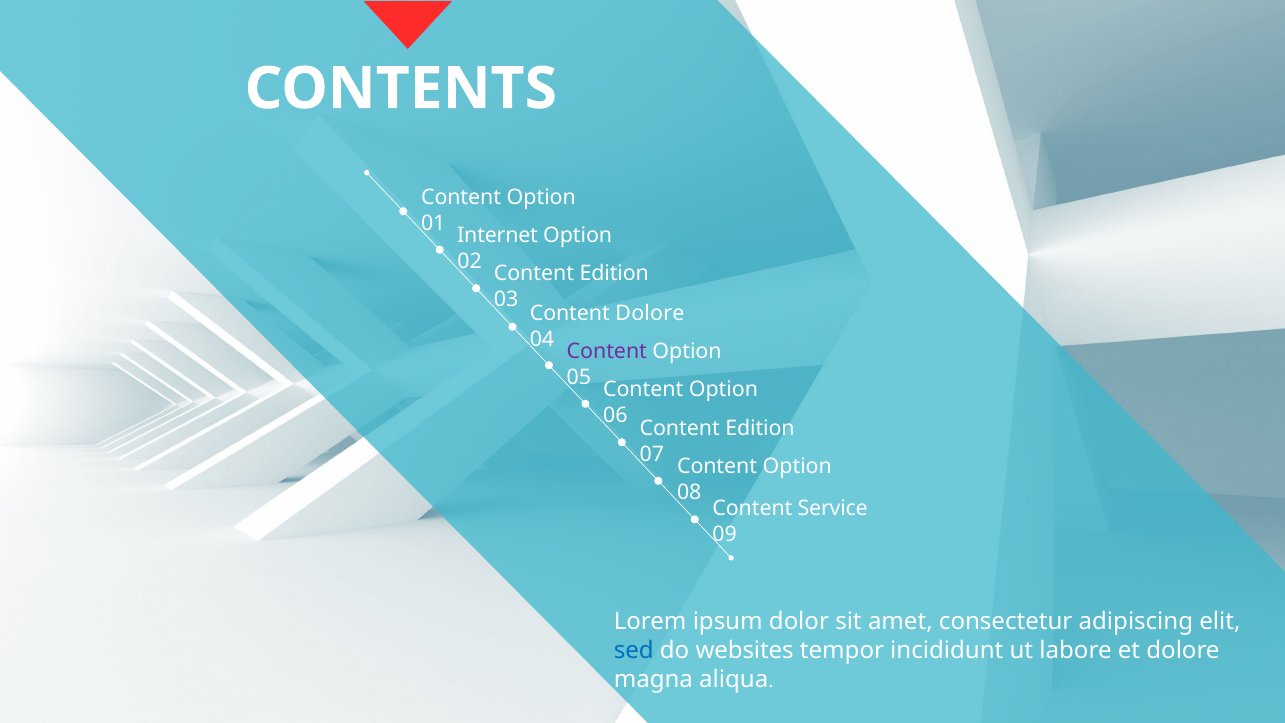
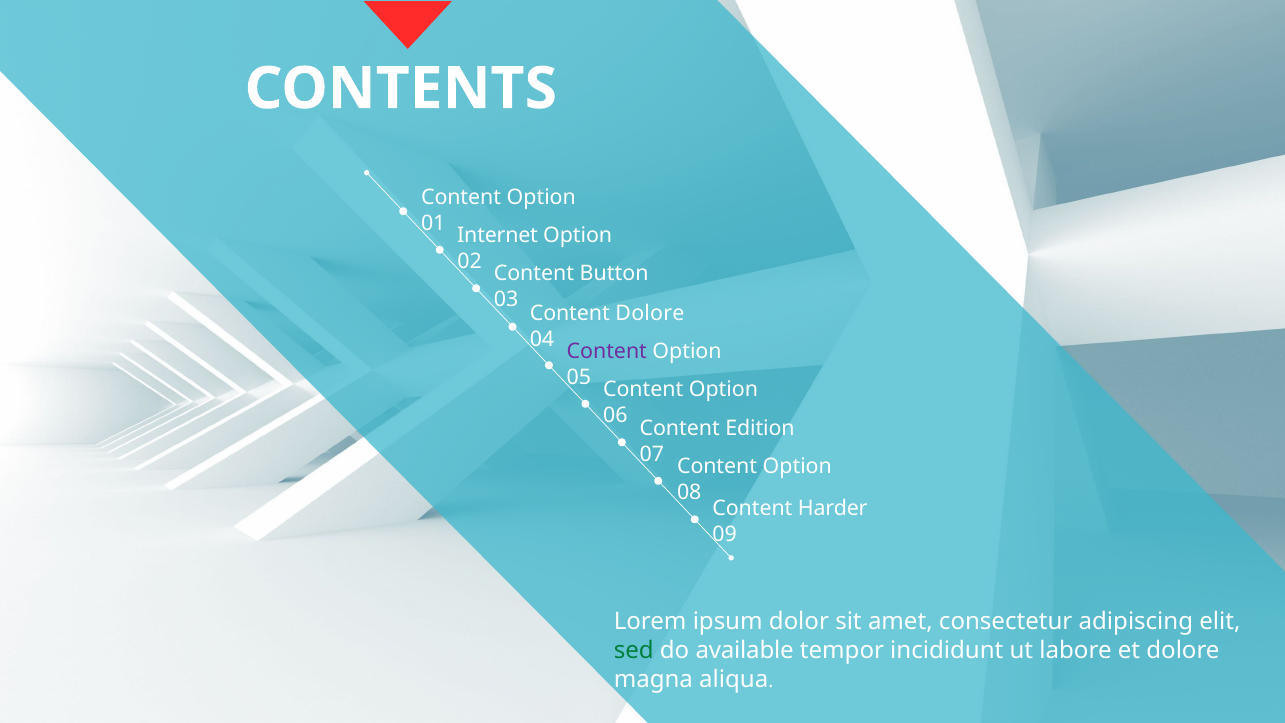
Edition at (614, 274): Edition -> Button
Service: Service -> Harder
sed colour: blue -> green
websites: websites -> available
